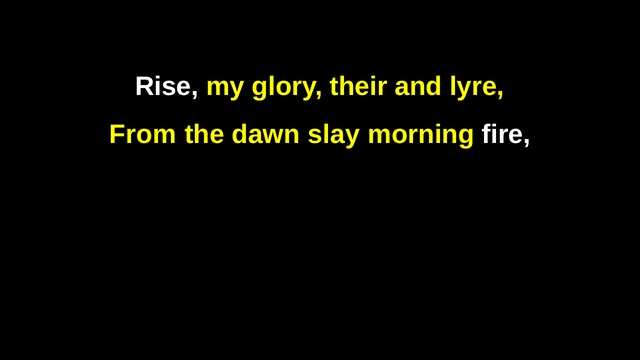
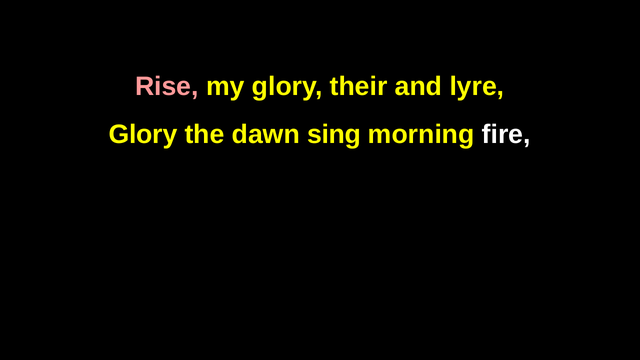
Rise colour: white -> pink
From at (143, 135): From -> Glory
slay: slay -> sing
